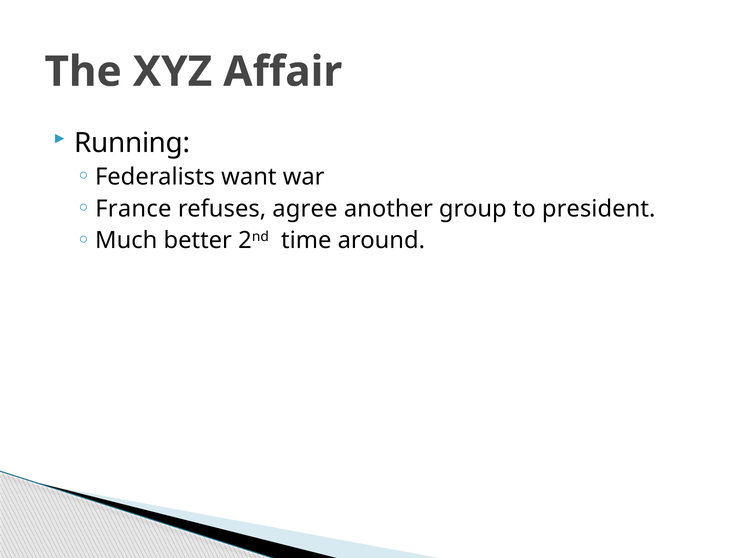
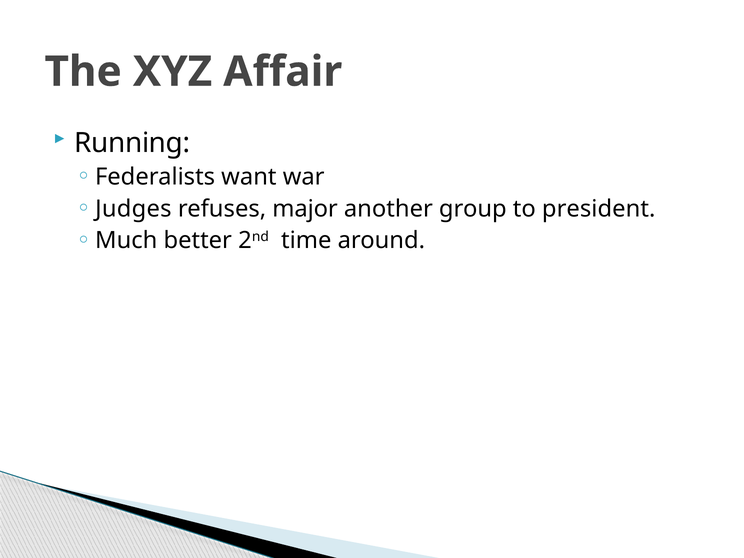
France: France -> Judges
agree: agree -> major
